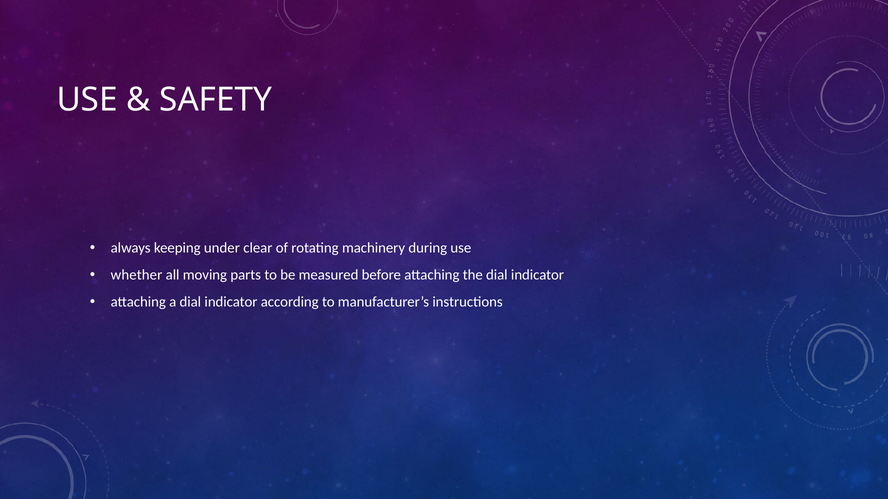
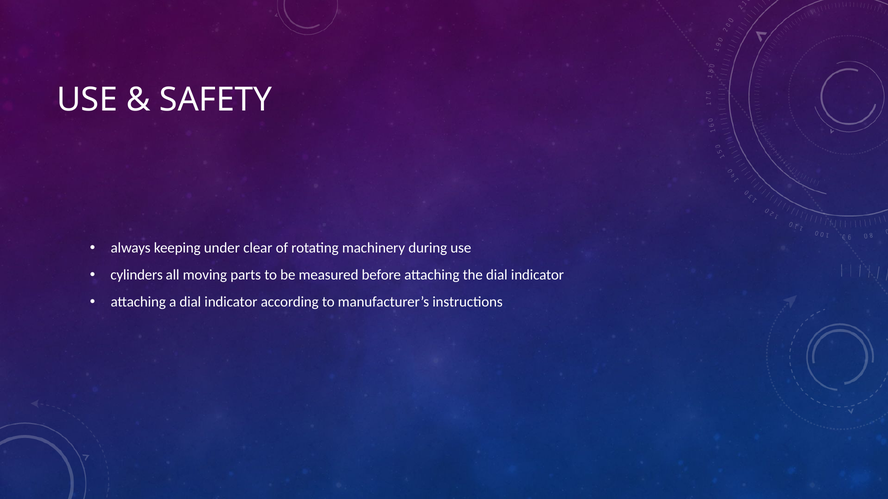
whether: whether -> cylinders
